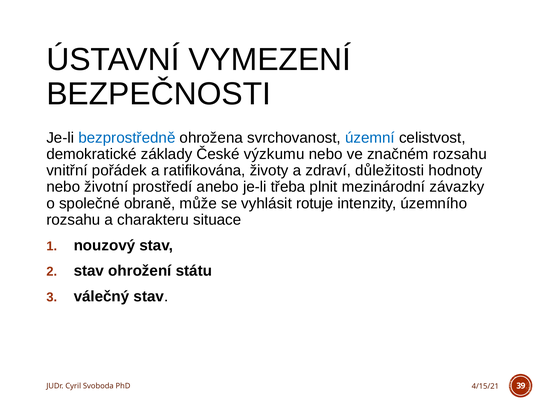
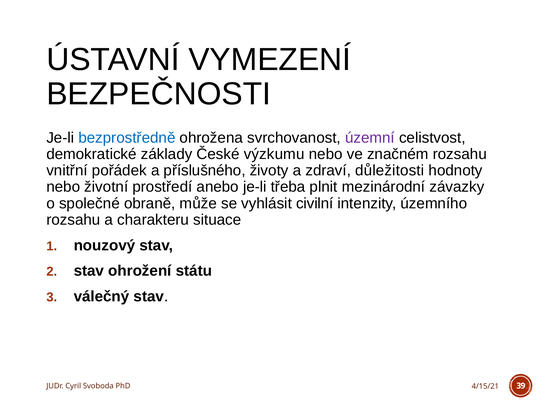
územní colour: blue -> purple
ratifikována: ratifikována -> příslušného
rotuje: rotuje -> civilní
